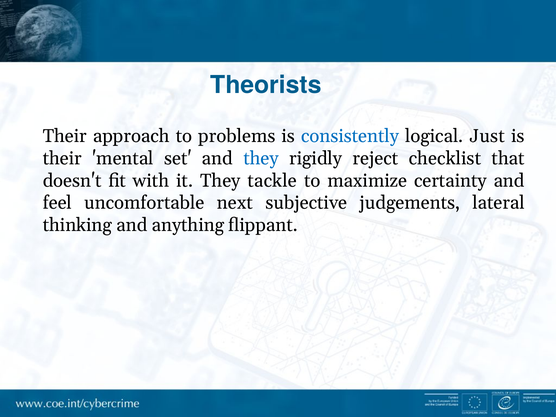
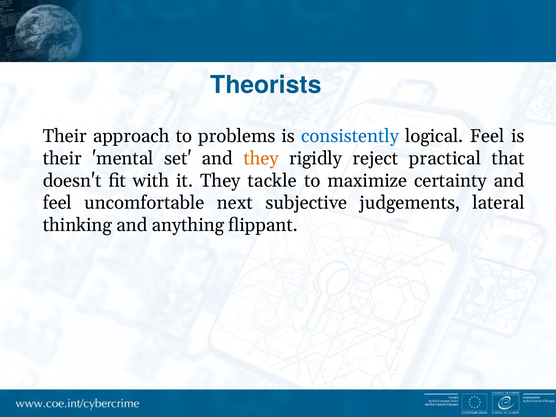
logical Just: Just -> Feel
they at (261, 158) colour: blue -> orange
checklist: checklist -> practical
